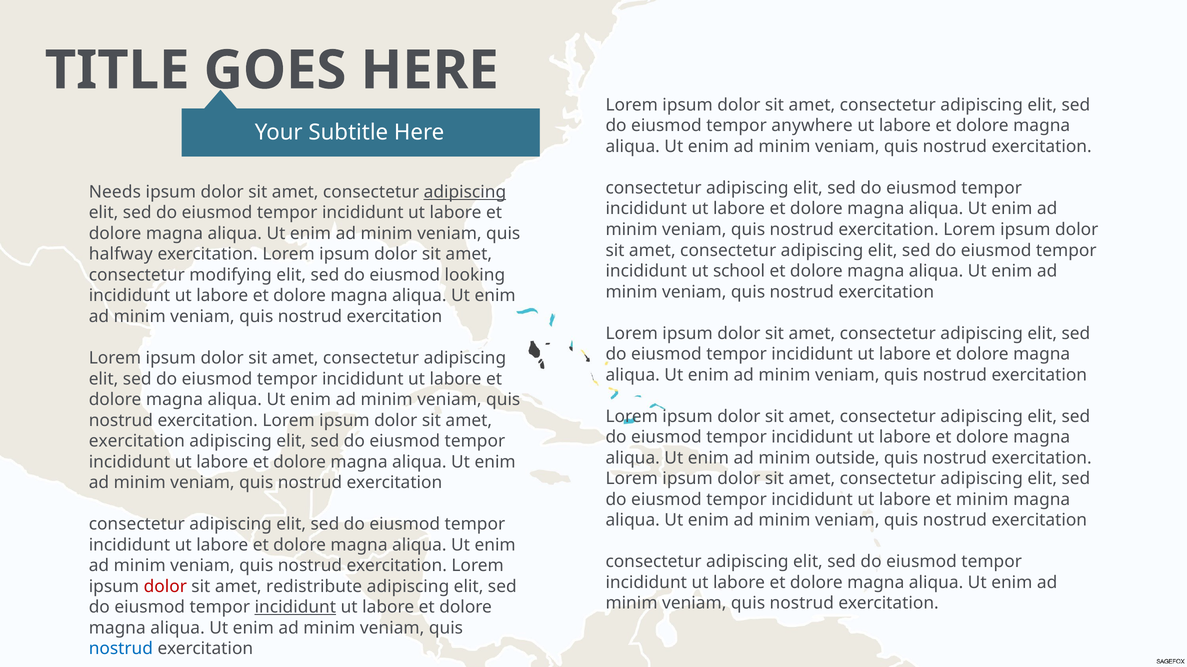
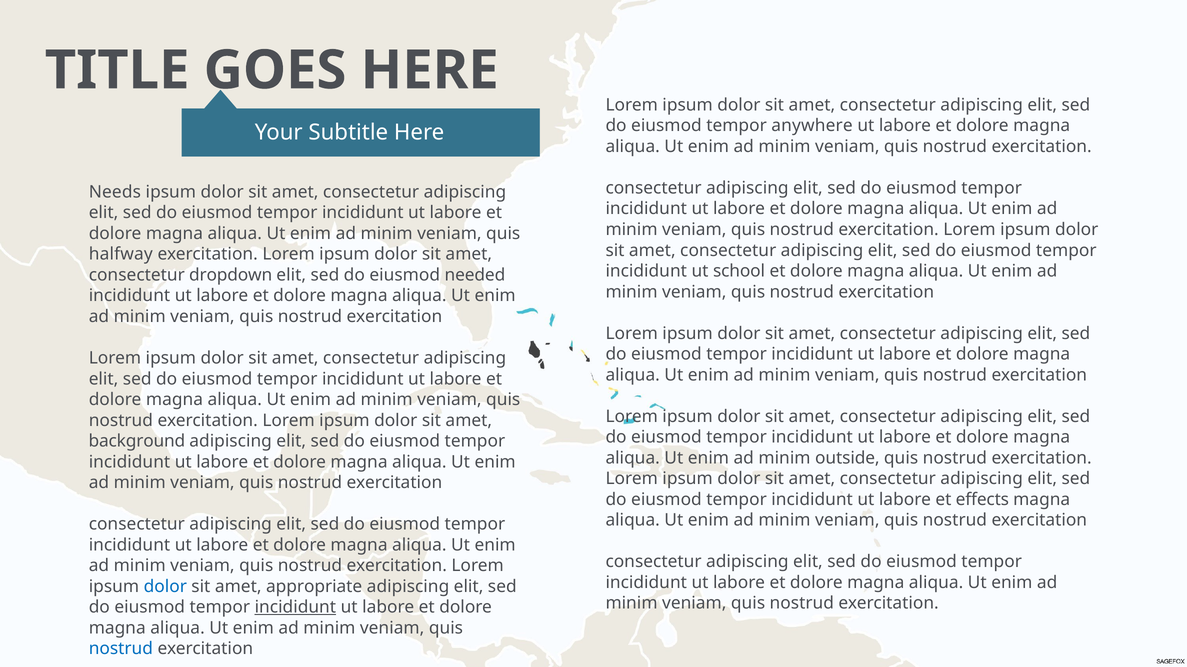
adipiscing at (465, 192) underline: present -> none
modifying: modifying -> dropdown
looking: looking -> needed
exercitation at (137, 442): exercitation -> background
et minim: minim -> effects
dolor at (165, 587) colour: red -> blue
redistribute: redistribute -> appropriate
